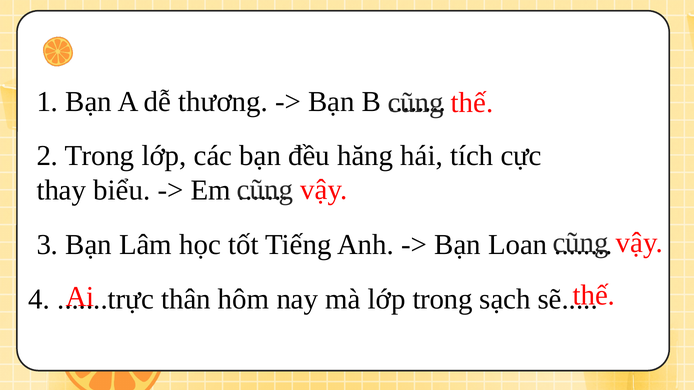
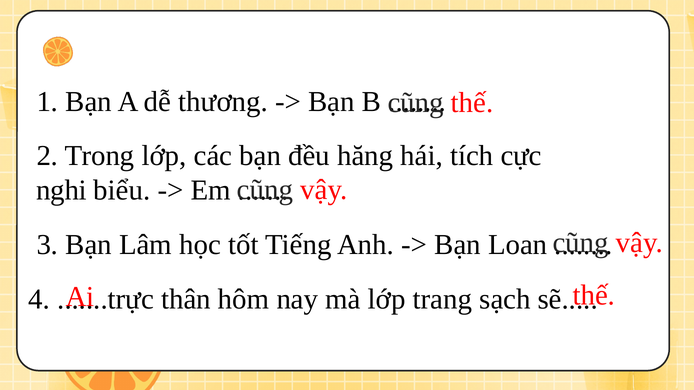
thay: thay -> nghi
lớp trong: trong -> trang
